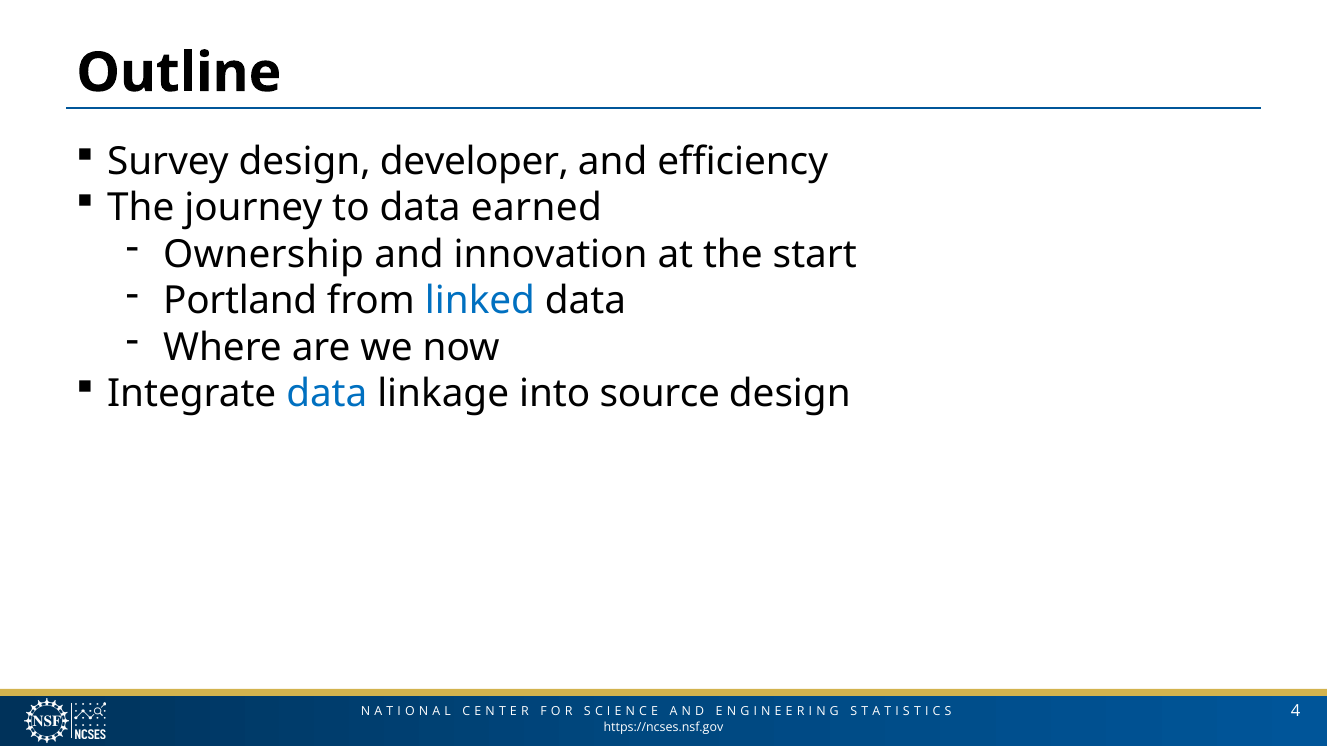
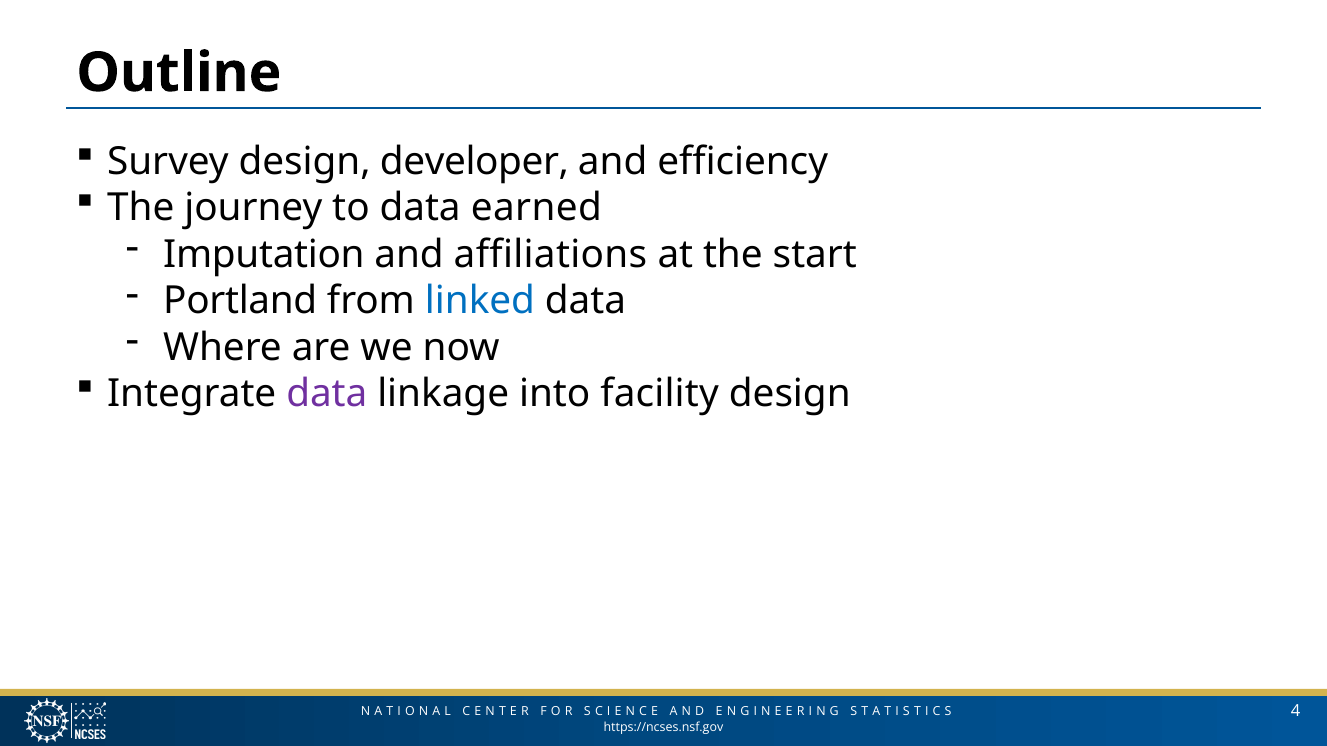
Ownership: Ownership -> Imputation
innovation: innovation -> affiliations
data at (327, 394) colour: blue -> purple
source: source -> facility
